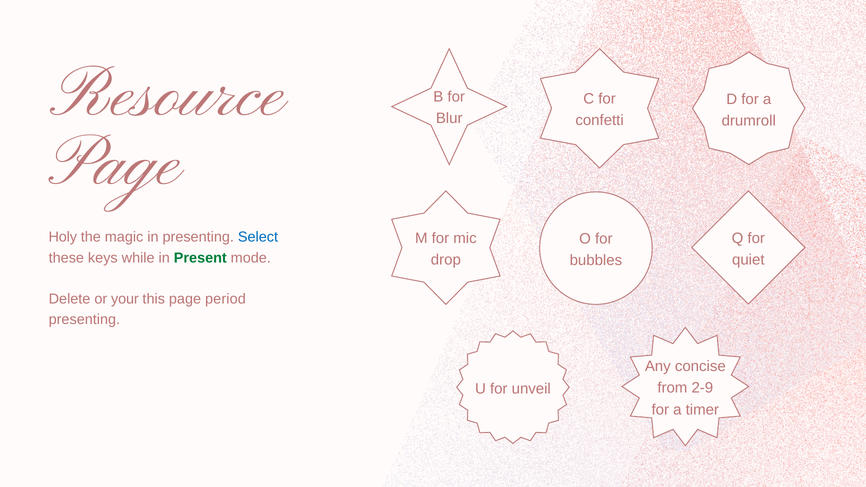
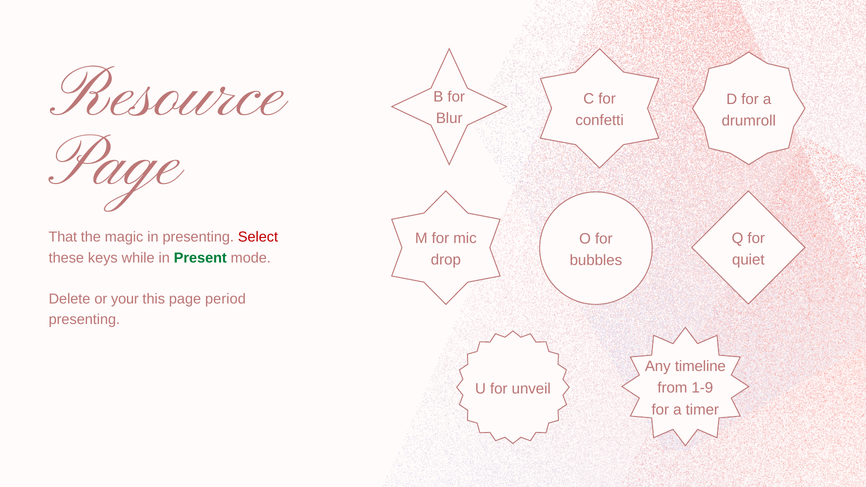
Holy: Holy -> That
Select colour: blue -> red
concise: concise -> timeline
2-9: 2-9 -> 1-9
